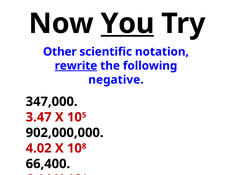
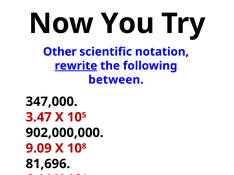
You underline: present -> none
negative: negative -> between
4.02: 4.02 -> 9.09
66,400: 66,400 -> 81,696
